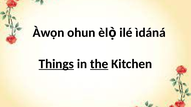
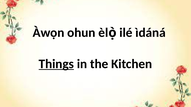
the underline: present -> none
